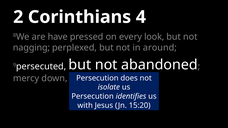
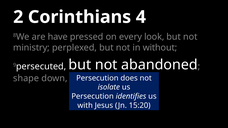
nagging: nagging -> ministry
around: around -> without
mercy: mercy -> shape
